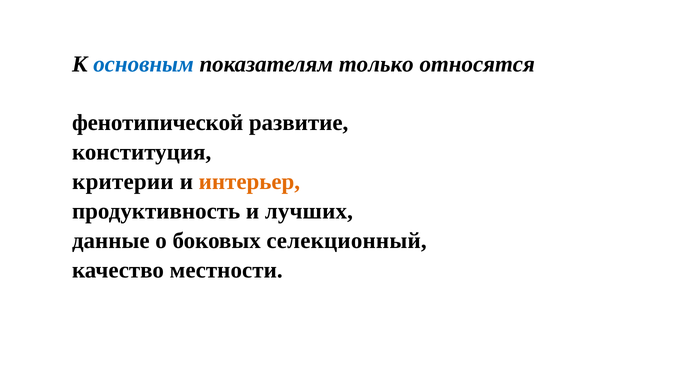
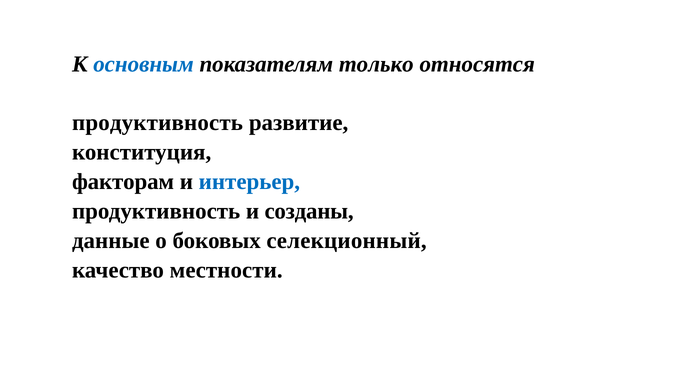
фенотипической at (158, 123): фенотипической -> продуктивность
критерии: критерии -> факторам
интерьер colour: orange -> blue
лучших: лучших -> созданы
